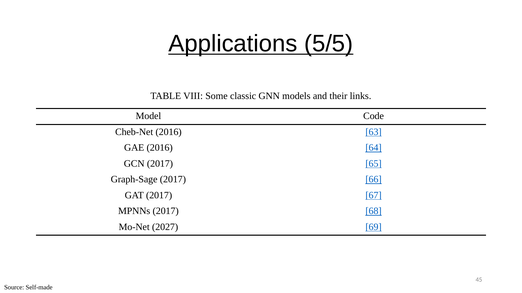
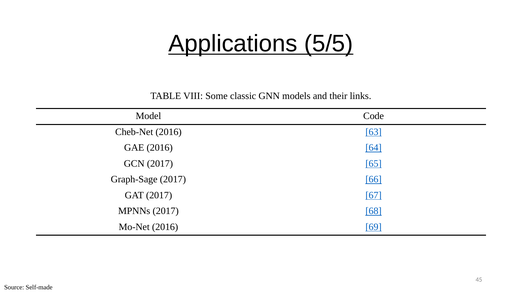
Mo-Net 2027: 2027 -> 2016
